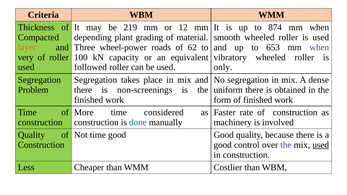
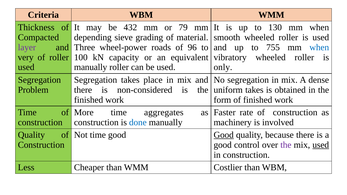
219: 219 -> 432
12: 12 -> 79
874: 874 -> 130
plant: plant -> sieve
layer colour: orange -> purple
62: 62 -> 96
653: 653 -> 755
when at (319, 47) colour: purple -> blue
followed at (91, 67): followed -> manually
non-screenings: non-screenings -> non-considered
uniform there: there -> takes
considered: considered -> aggregates
Good at (224, 135) underline: none -> present
